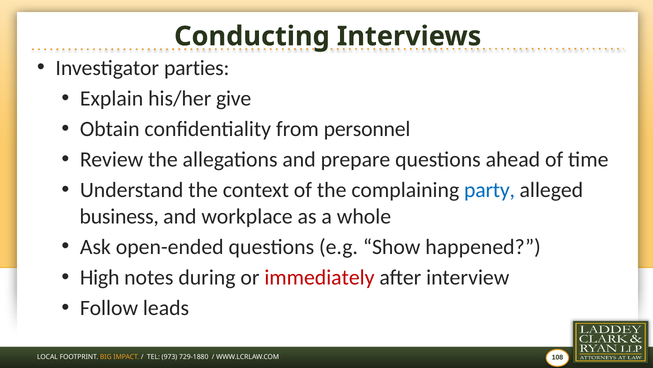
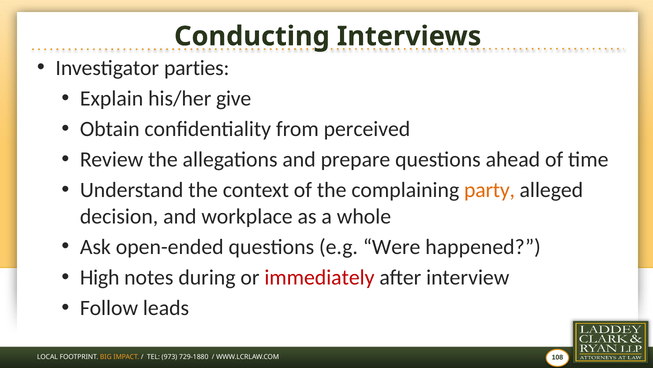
personnel: personnel -> perceived
party colour: blue -> orange
business: business -> decision
Show: Show -> Were
